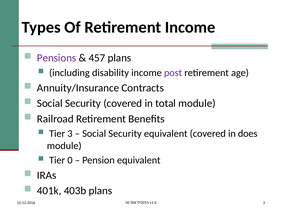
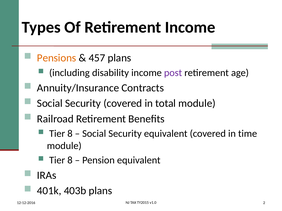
Pensions colour: purple -> orange
3 at (70, 134): 3 -> 8
does: does -> time
0 at (70, 161): 0 -> 8
